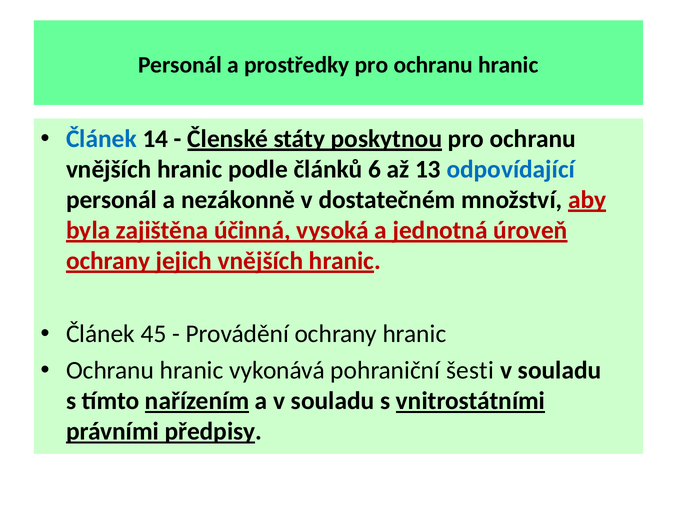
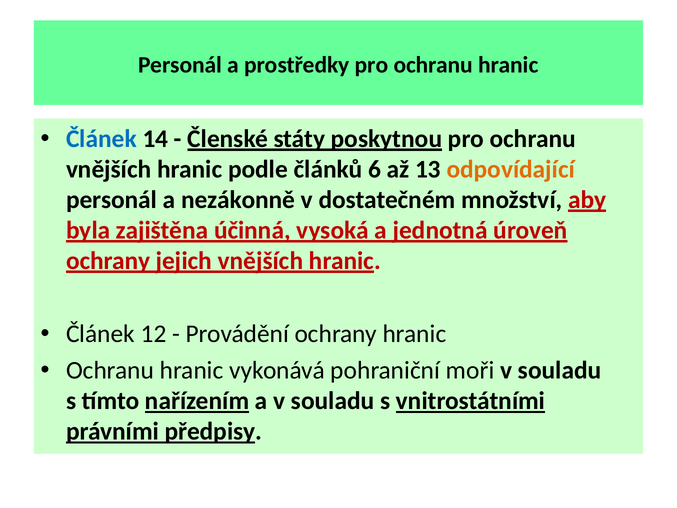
odpovídající colour: blue -> orange
45: 45 -> 12
šesti: šesti -> moři
